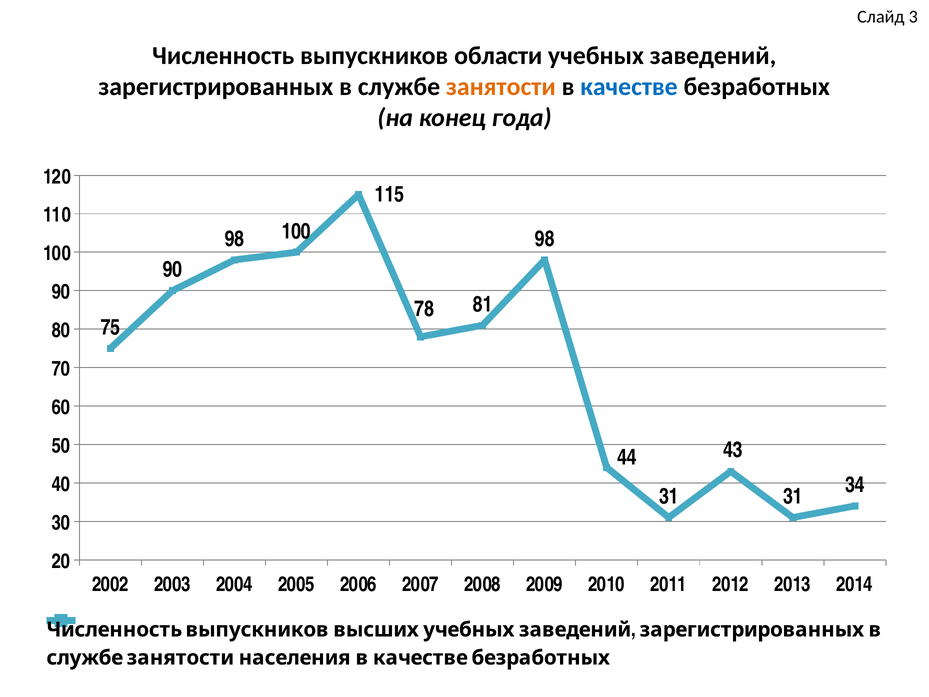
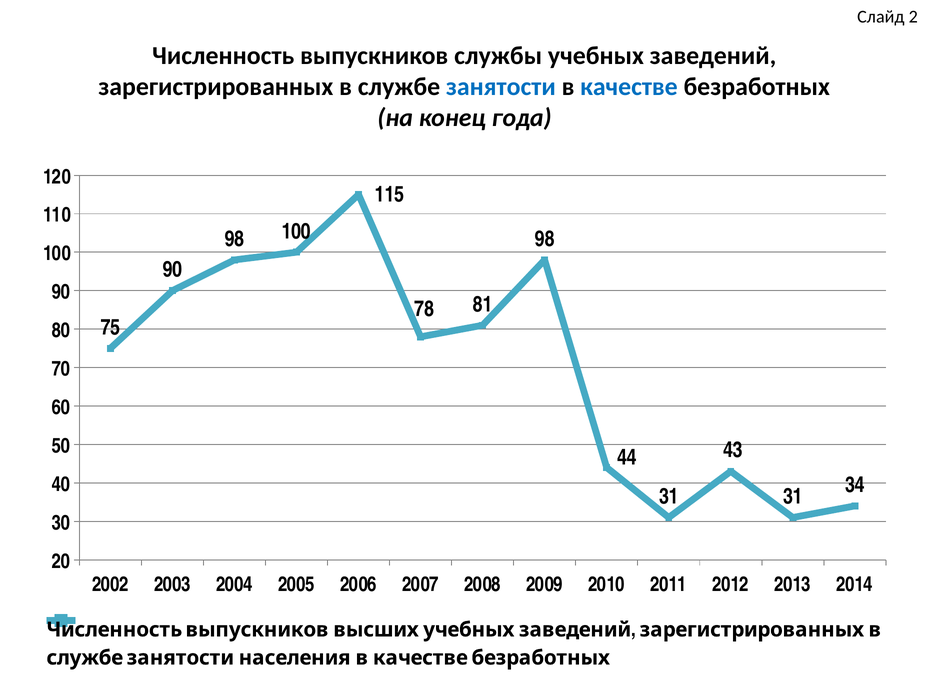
3: 3 -> 2
области: области -> службы
занятости colour: orange -> blue
